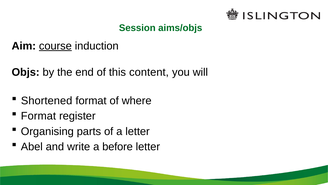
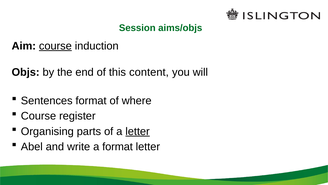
Shortened: Shortened -> Sentences
Format at (38, 116): Format -> Course
letter at (138, 131) underline: none -> present
a before: before -> format
